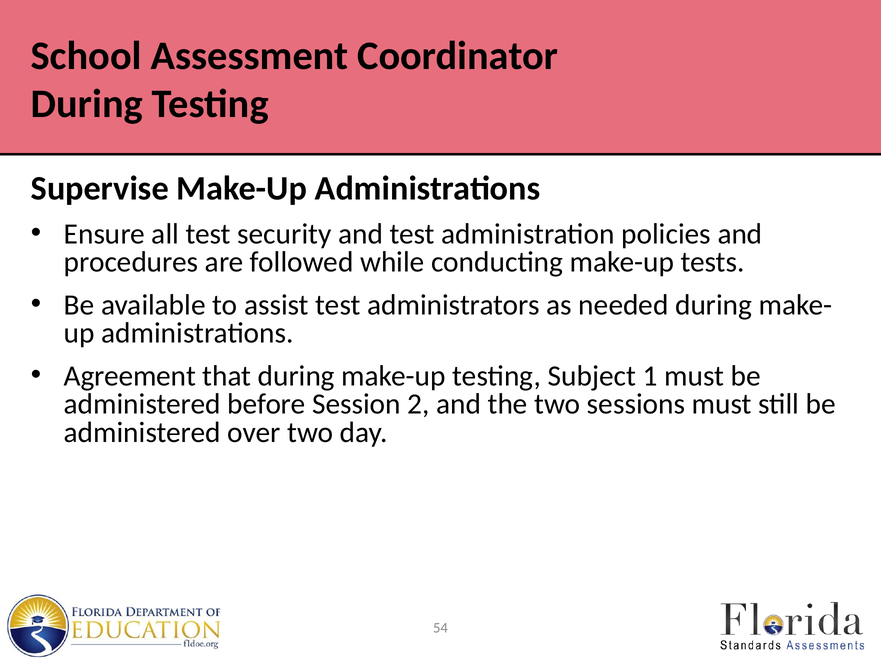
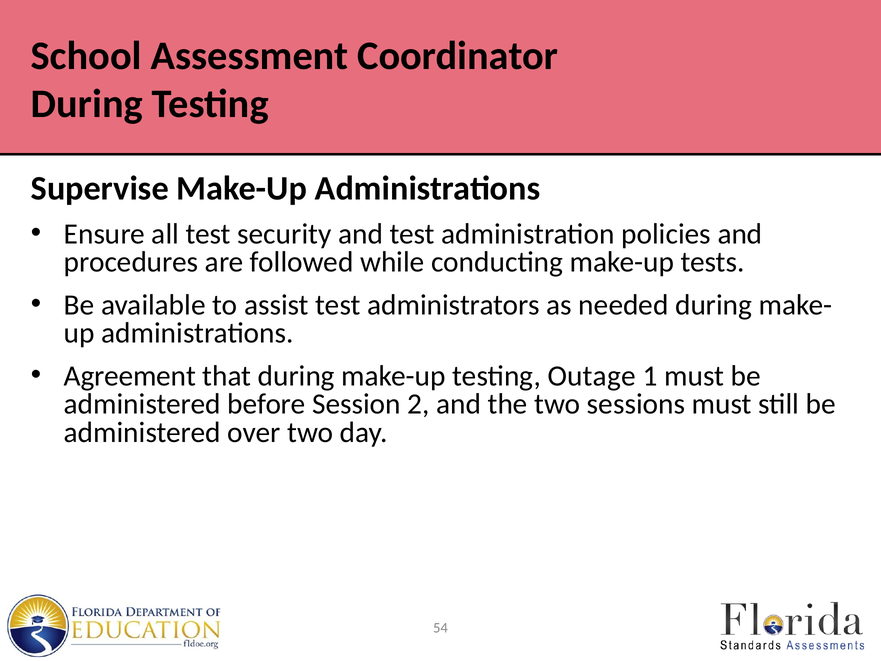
Subject: Subject -> Outage
